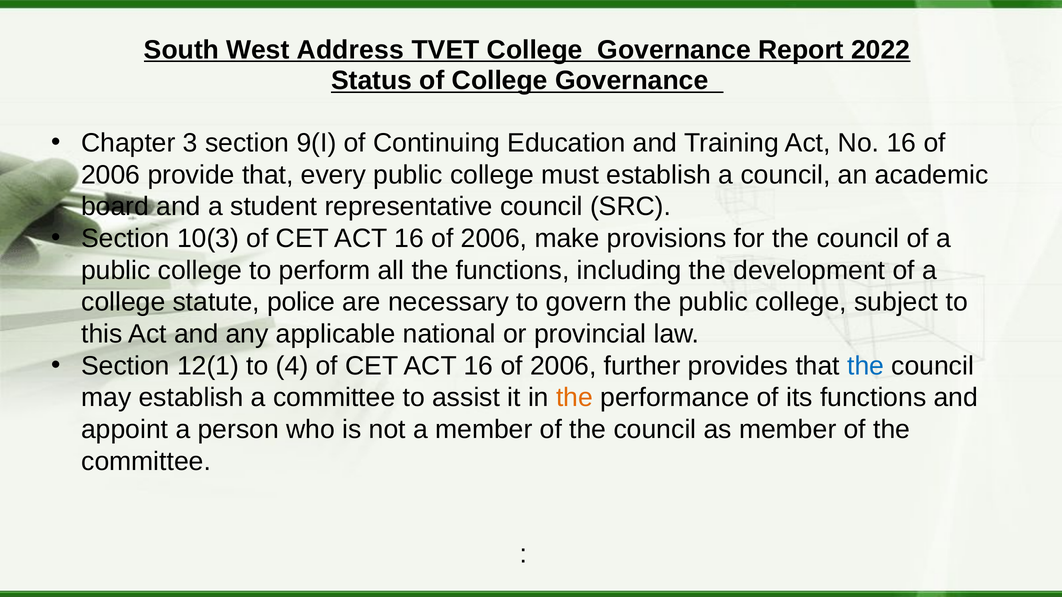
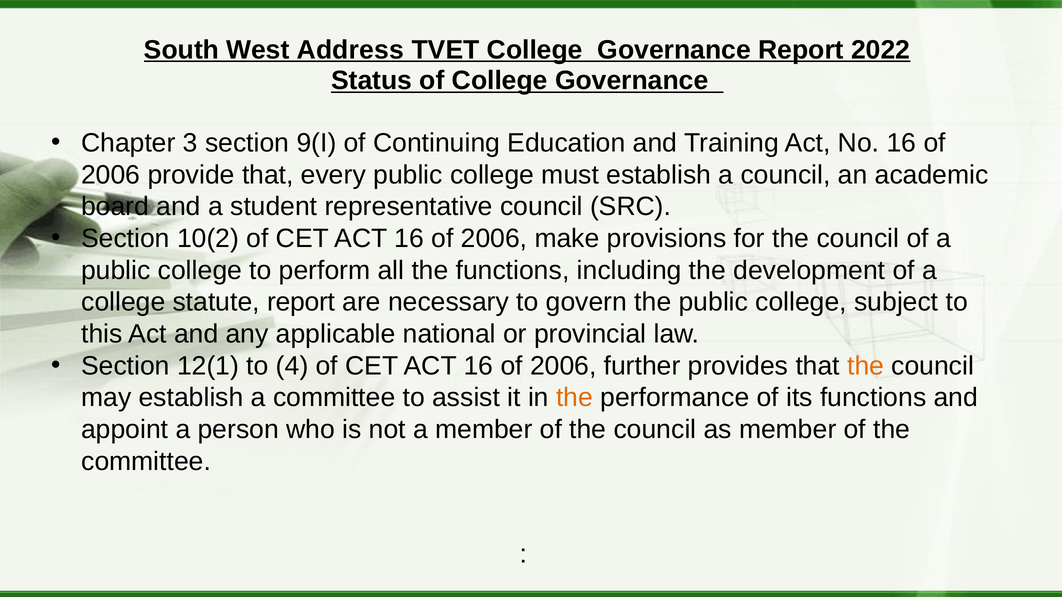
10(3: 10(3 -> 10(2
statute police: police -> report
the at (866, 366) colour: blue -> orange
